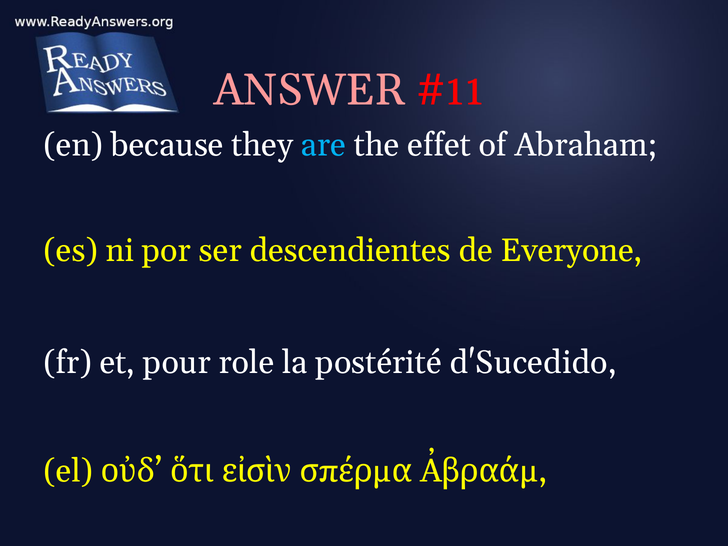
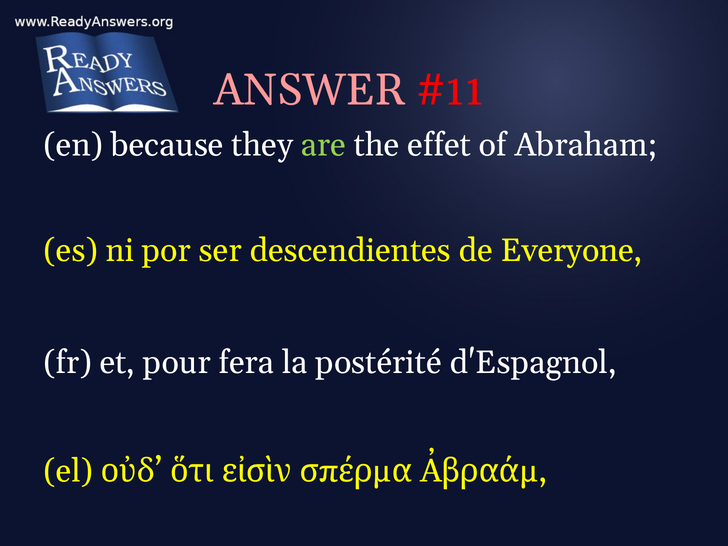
are colour: light blue -> light green
role: role -> fera
d'Sucedido: d'Sucedido -> d'Espagnol
